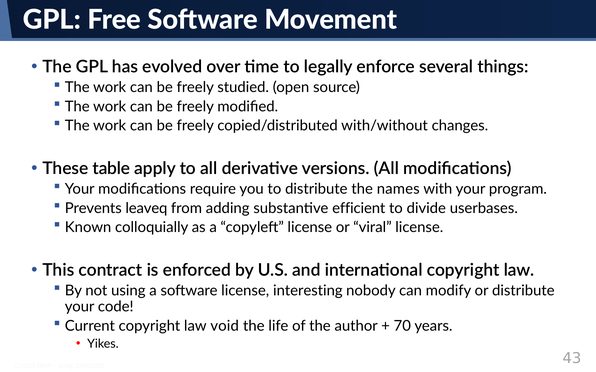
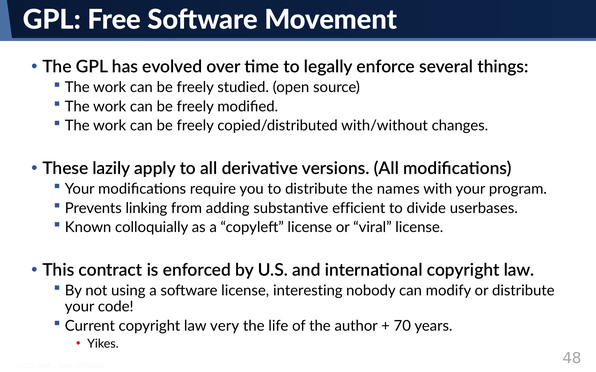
table: table -> lazily
leaveq: leaveq -> linking
void: void -> very
43: 43 -> 48
